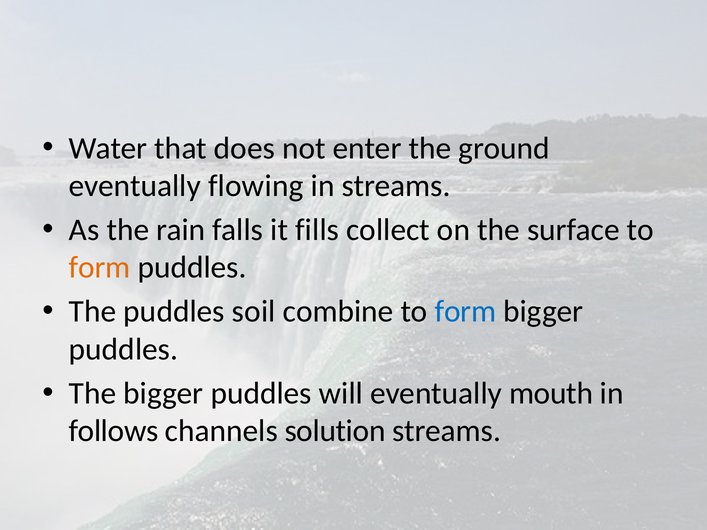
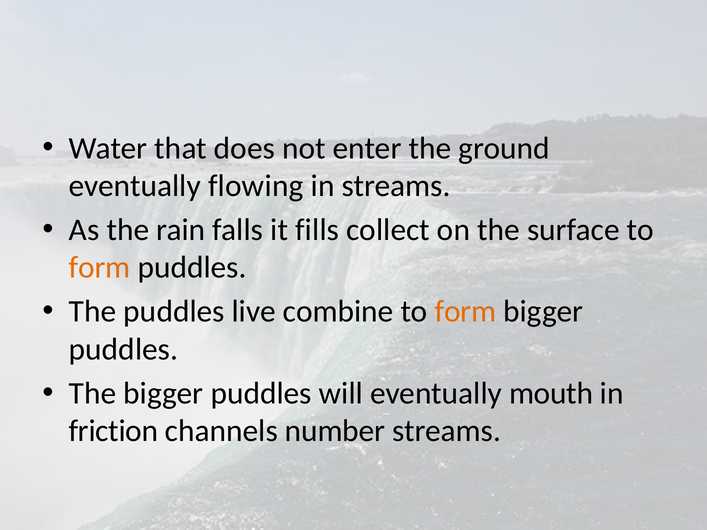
soil: soil -> live
form at (465, 312) colour: blue -> orange
follows: follows -> friction
solution: solution -> number
